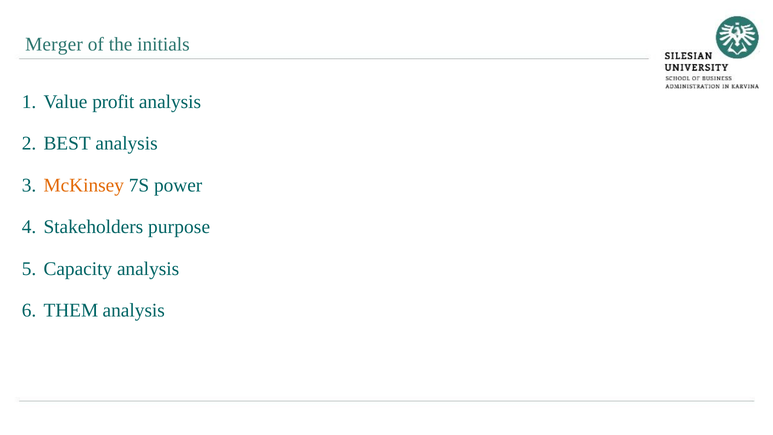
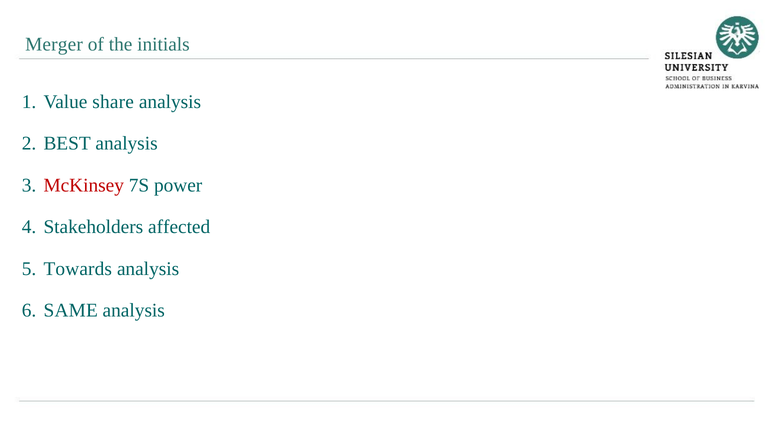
profit: profit -> share
McKinsey colour: orange -> red
purpose: purpose -> affected
Capacity: Capacity -> Towards
THEM: THEM -> SAME
